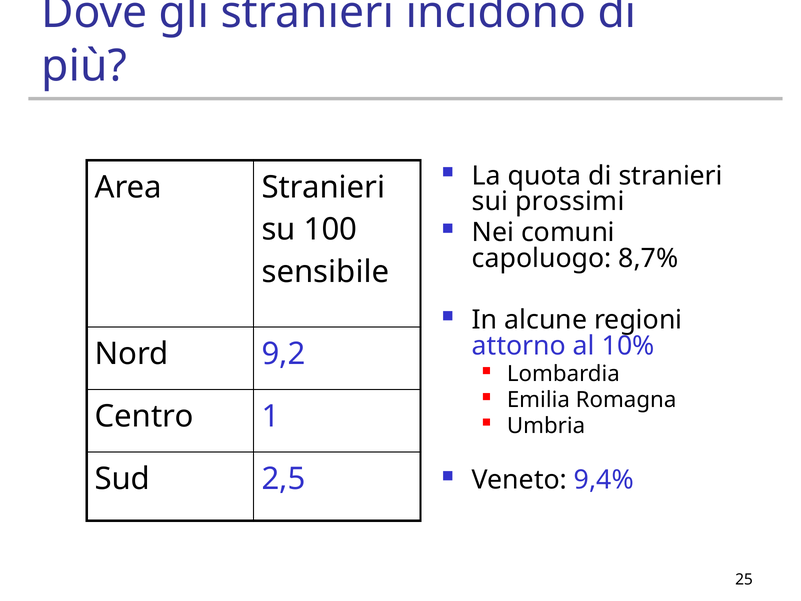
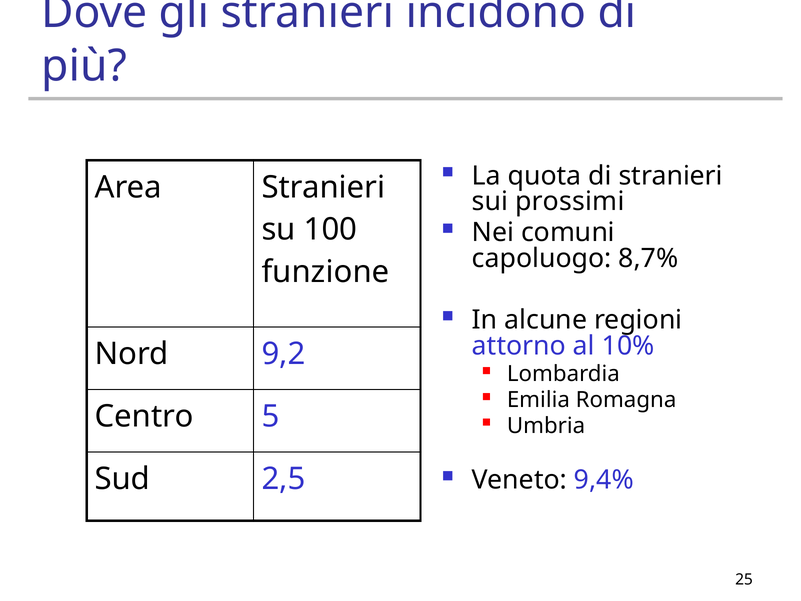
sensibile: sensibile -> funzione
1: 1 -> 5
